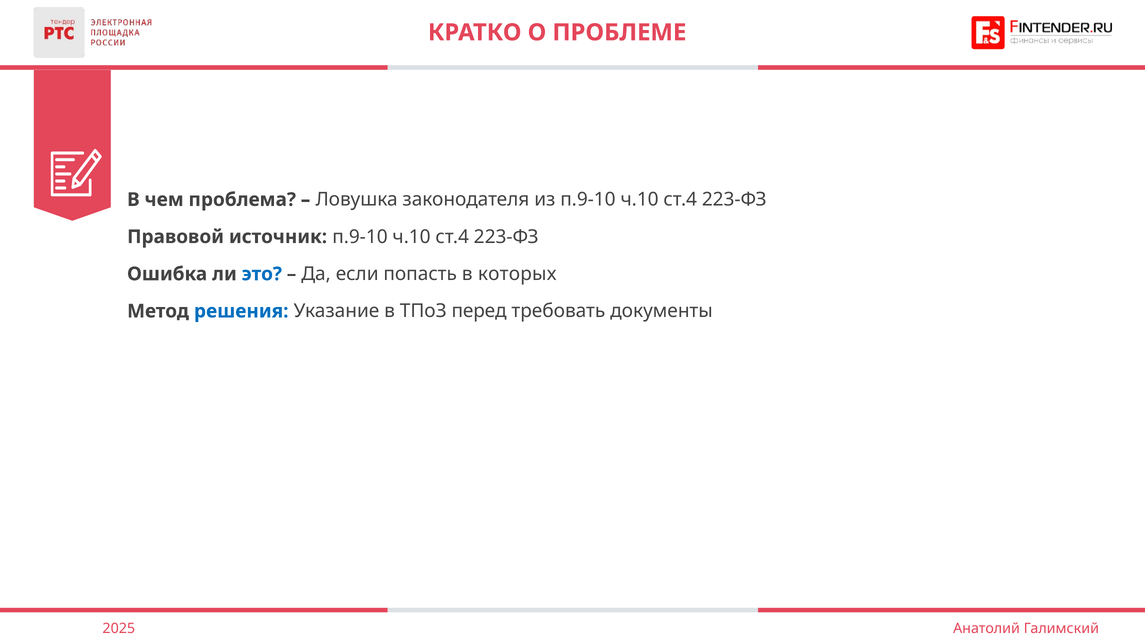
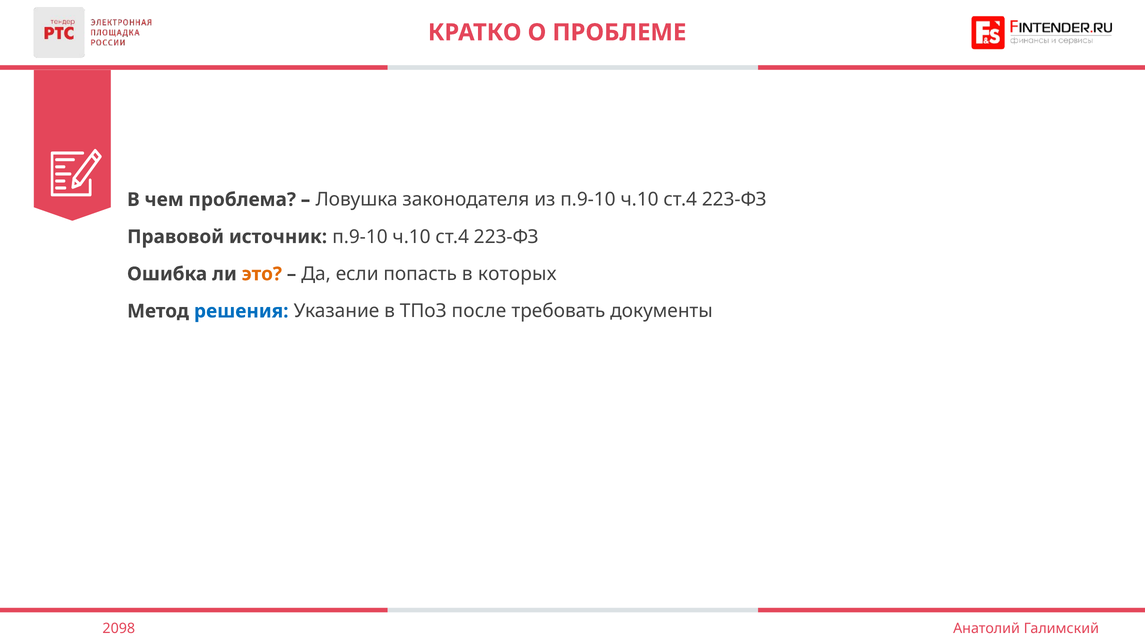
это colour: blue -> orange
перед: перед -> после
2025: 2025 -> 2098
